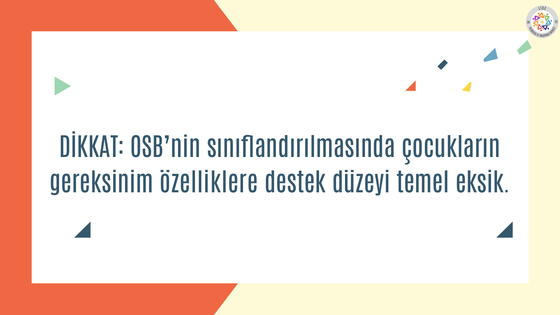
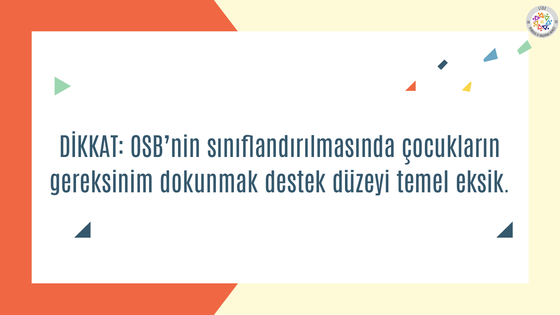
özelliklere: özelliklere -> dokunmak
